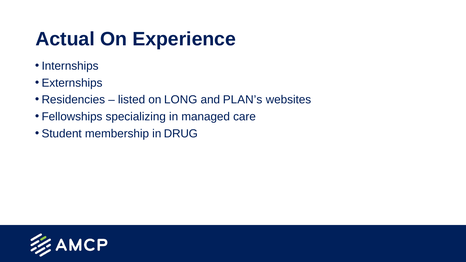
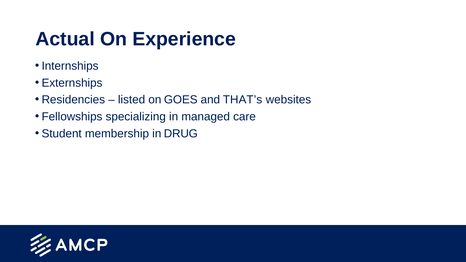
LONG: LONG -> GOES
PLAN’s: PLAN’s -> THAT’s
